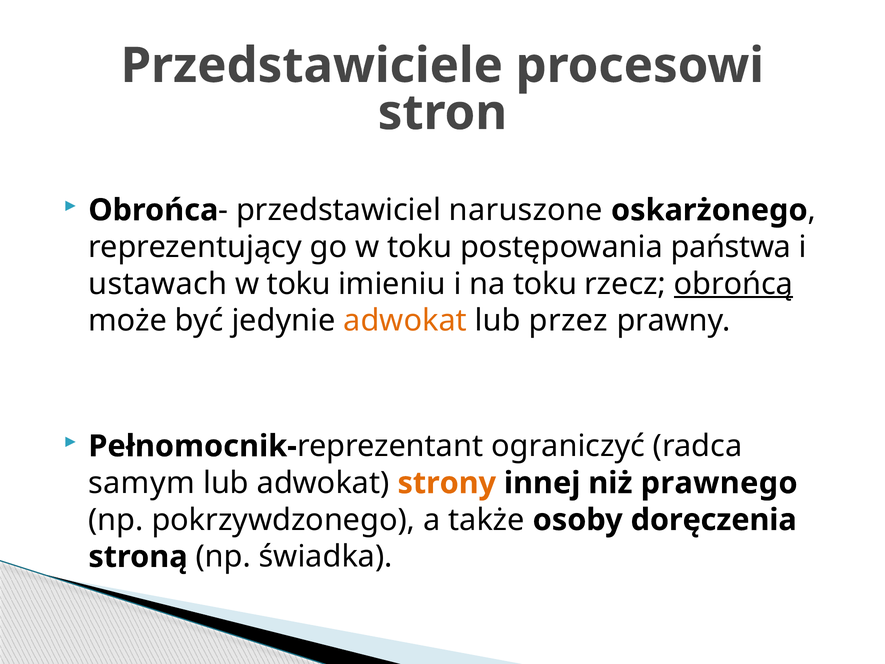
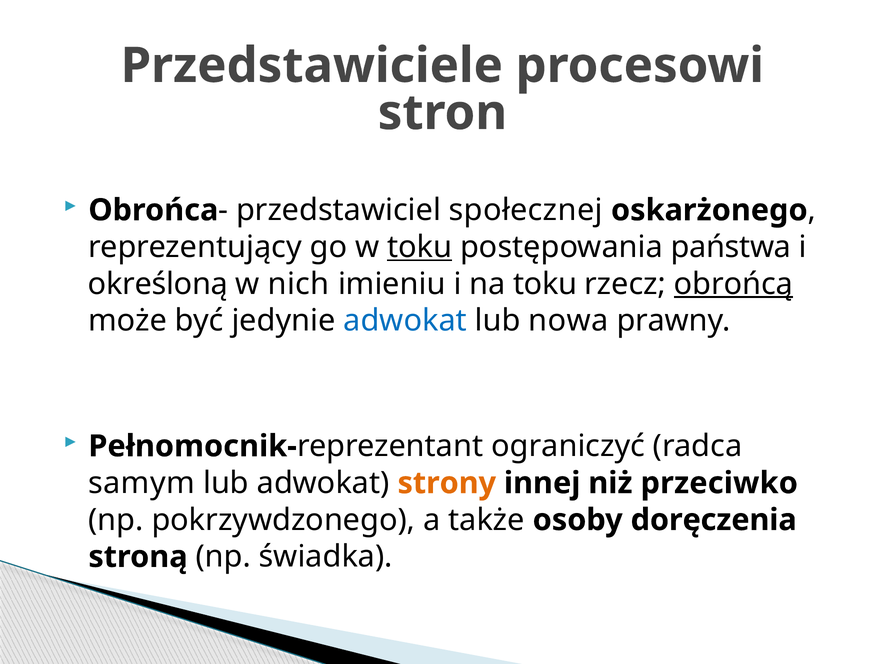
naruszone: naruszone -> społecznej
toku at (420, 247) underline: none -> present
ustawach: ustawach -> określoną
toku at (299, 284): toku -> nich
adwokat at (405, 321) colour: orange -> blue
przez: przez -> nowa
prawnego: prawnego -> przeciwko
